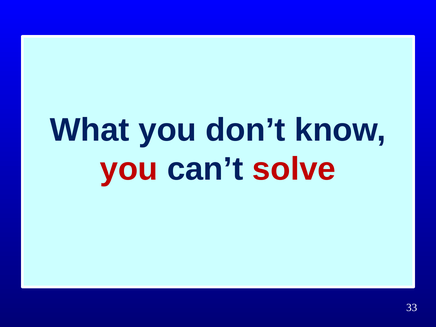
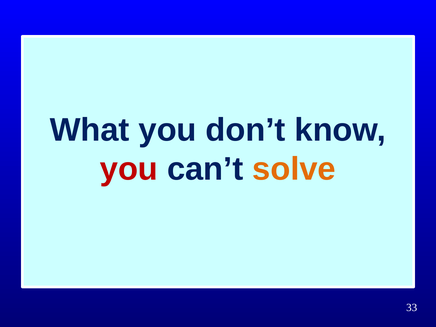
solve colour: red -> orange
